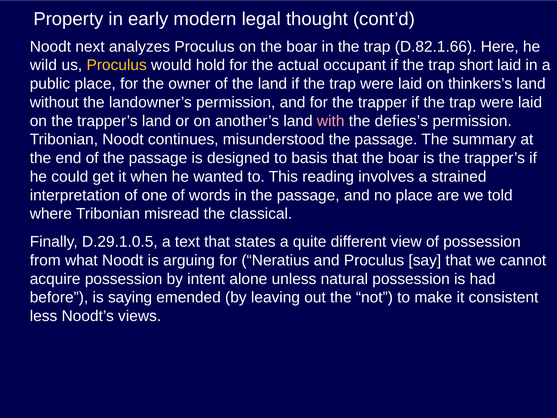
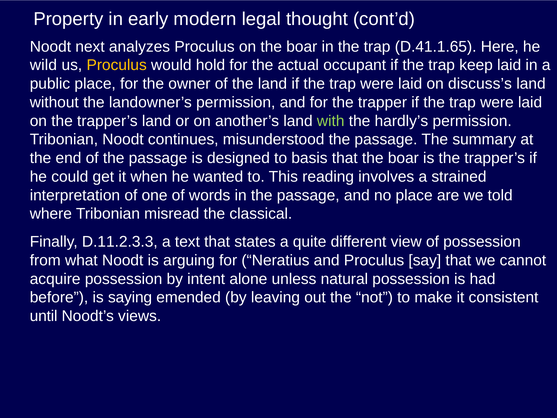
D.82.1.66: D.82.1.66 -> D.41.1.65
short: short -> keep
thinkers’s: thinkers’s -> discuss’s
with colour: pink -> light green
defies’s: defies’s -> hardly’s
D.29.1.0.5: D.29.1.0.5 -> D.11.2.3.3
less: less -> until
